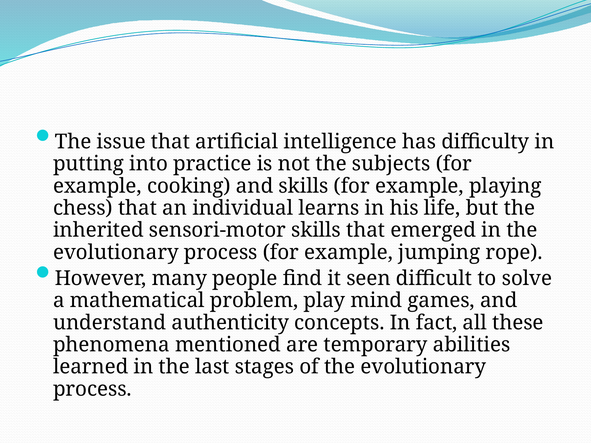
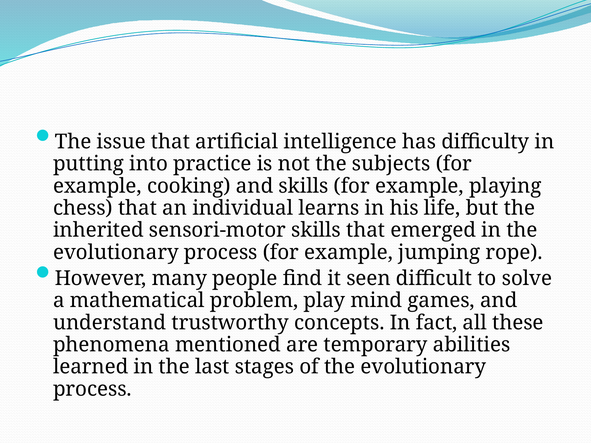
authenticity: authenticity -> trustworthy
